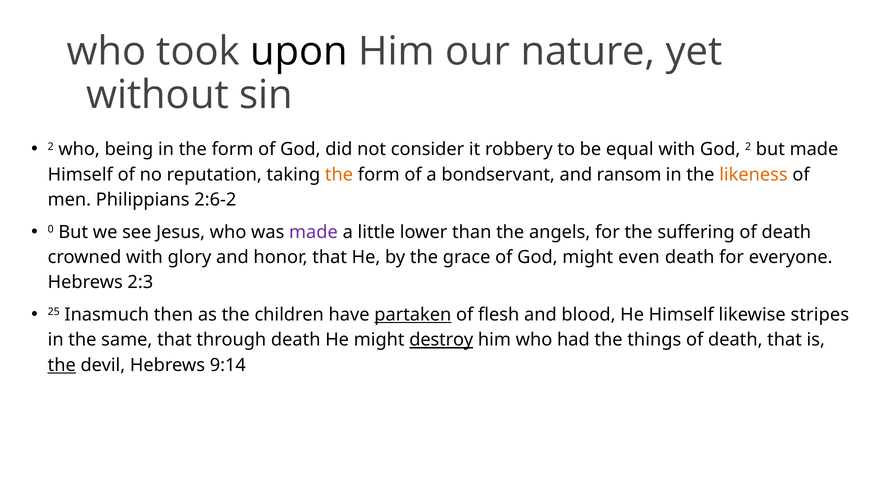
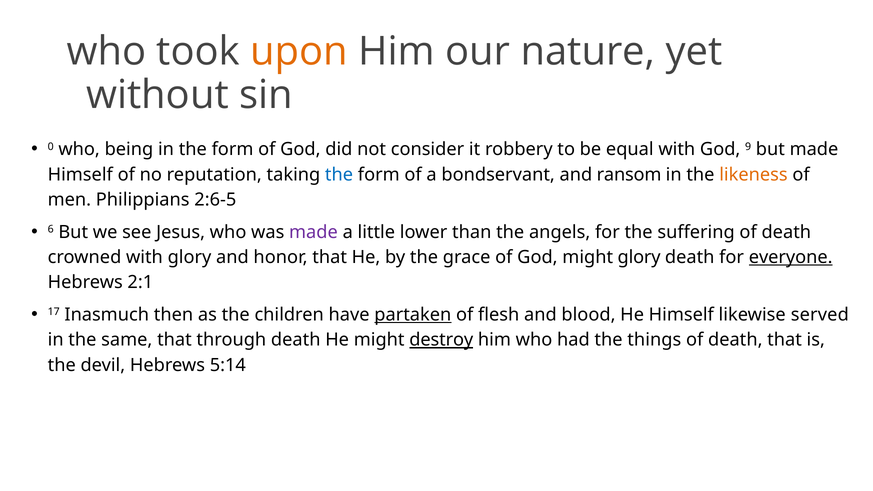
upon colour: black -> orange
2 at (51, 147): 2 -> 0
God 2: 2 -> 9
the at (339, 175) colour: orange -> blue
2:6-2: 2:6-2 -> 2:6-5
0: 0 -> 6
might even: even -> glory
everyone underline: none -> present
2:3: 2:3 -> 2:1
25: 25 -> 17
stripes: stripes -> served
the at (62, 365) underline: present -> none
9:14: 9:14 -> 5:14
